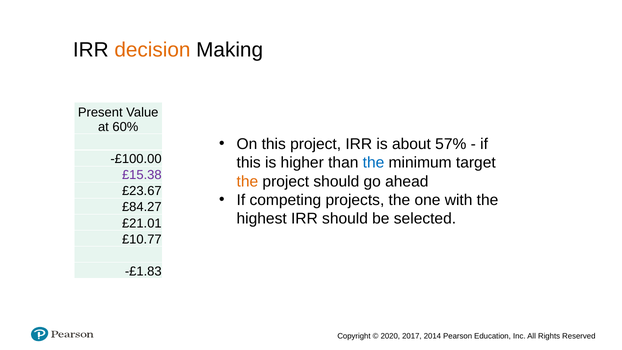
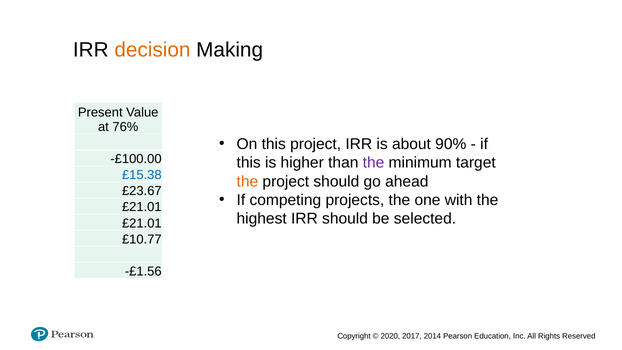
60%: 60% -> 76%
57%: 57% -> 90%
the at (374, 163) colour: blue -> purple
£15.38 colour: purple -> blue
£84.27 at (142, 207): £84.27 -> £21.01
-£1.83: -£1.83 -> -£1.56
